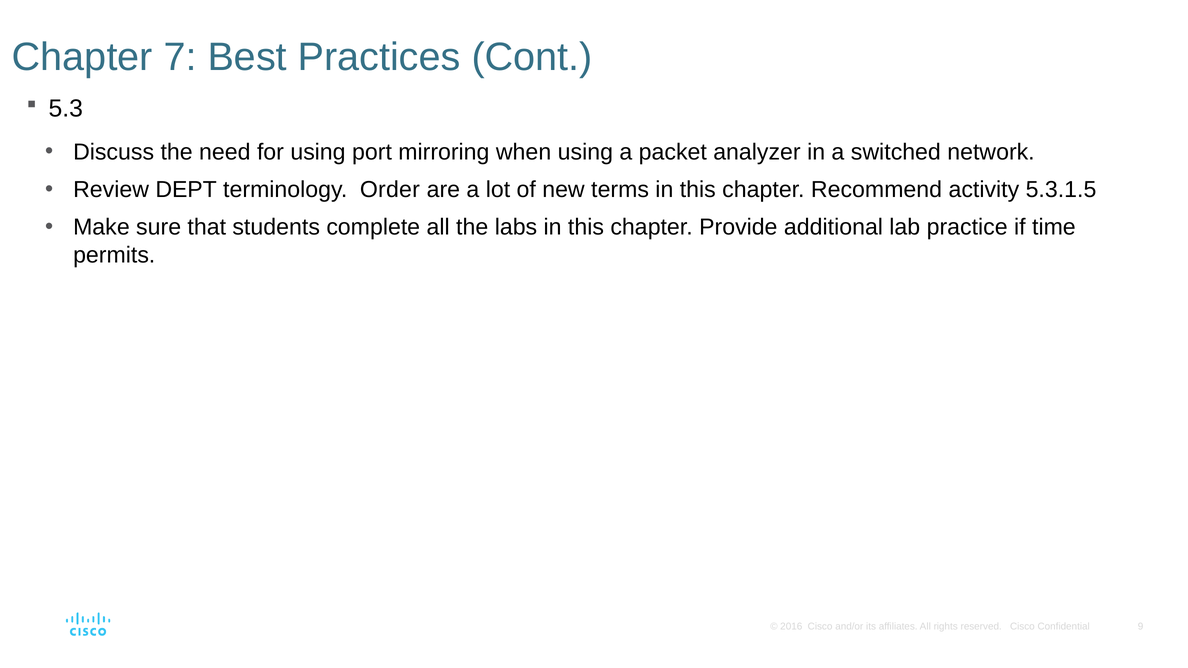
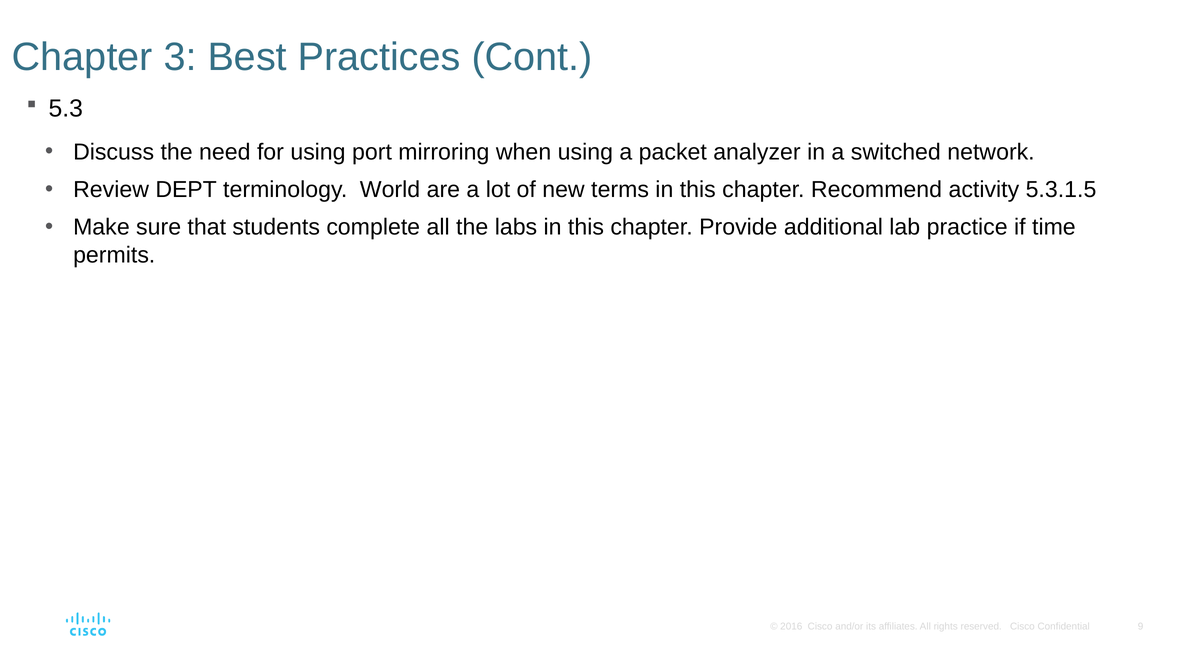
7: 7 -> 3
Order: Order -> World
